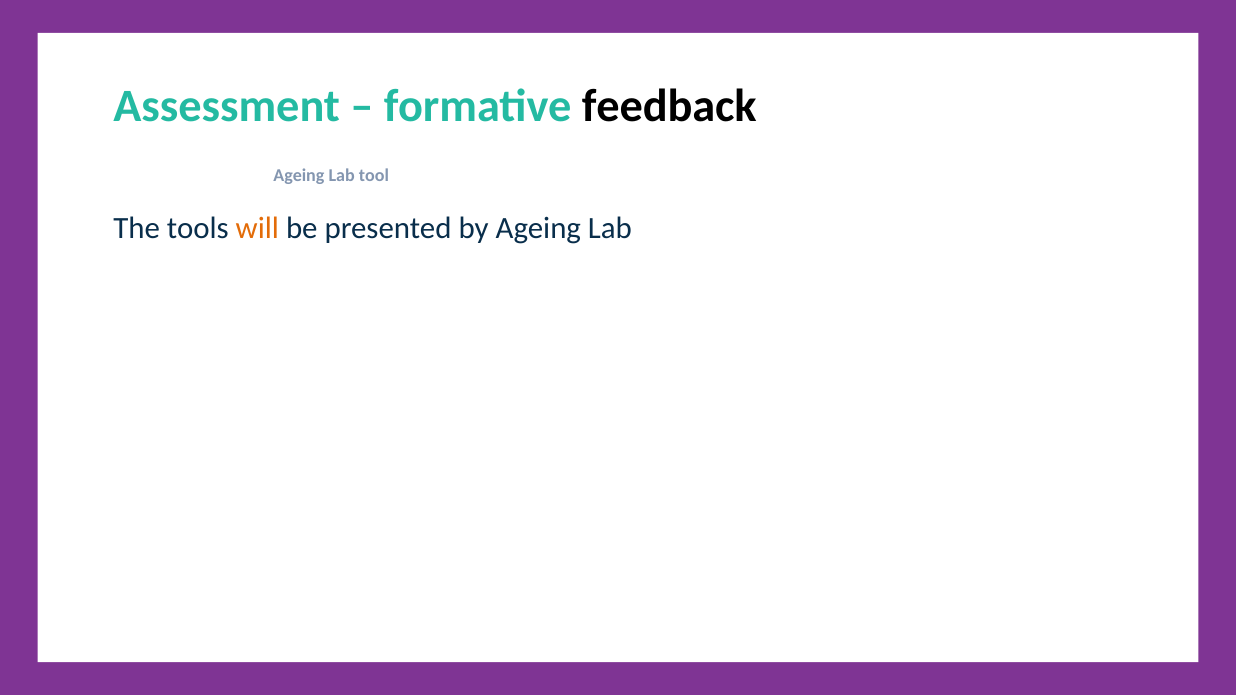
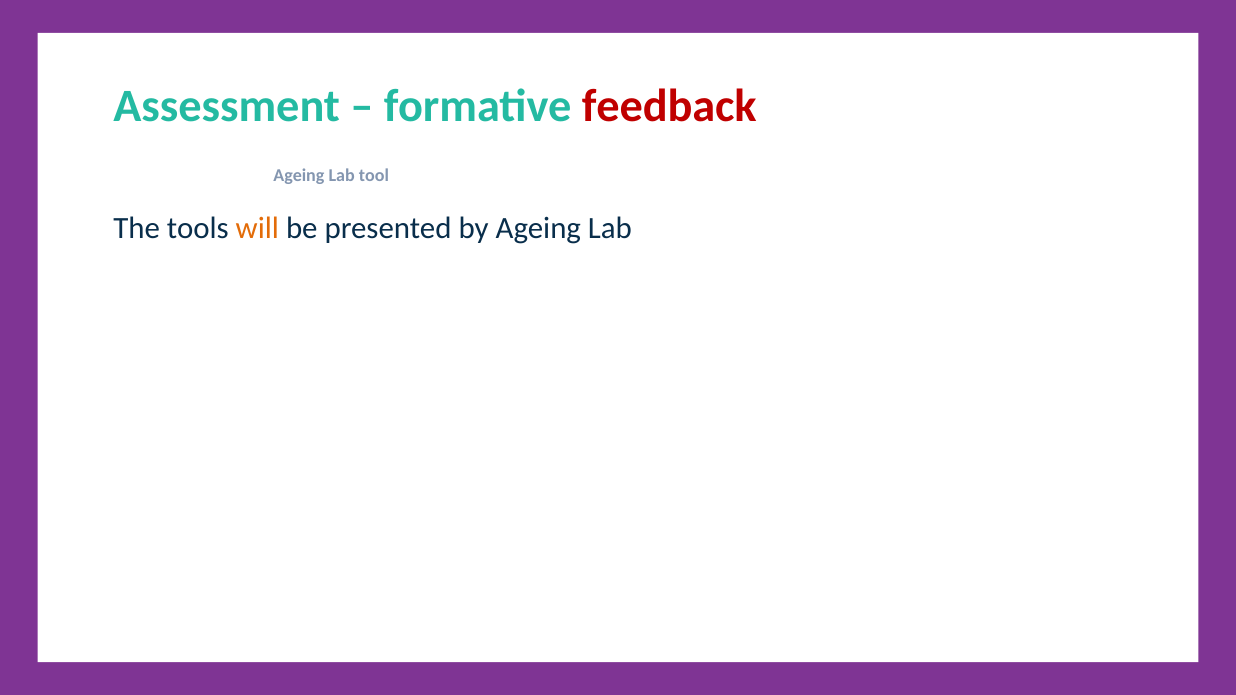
feedback colour: black -> red
